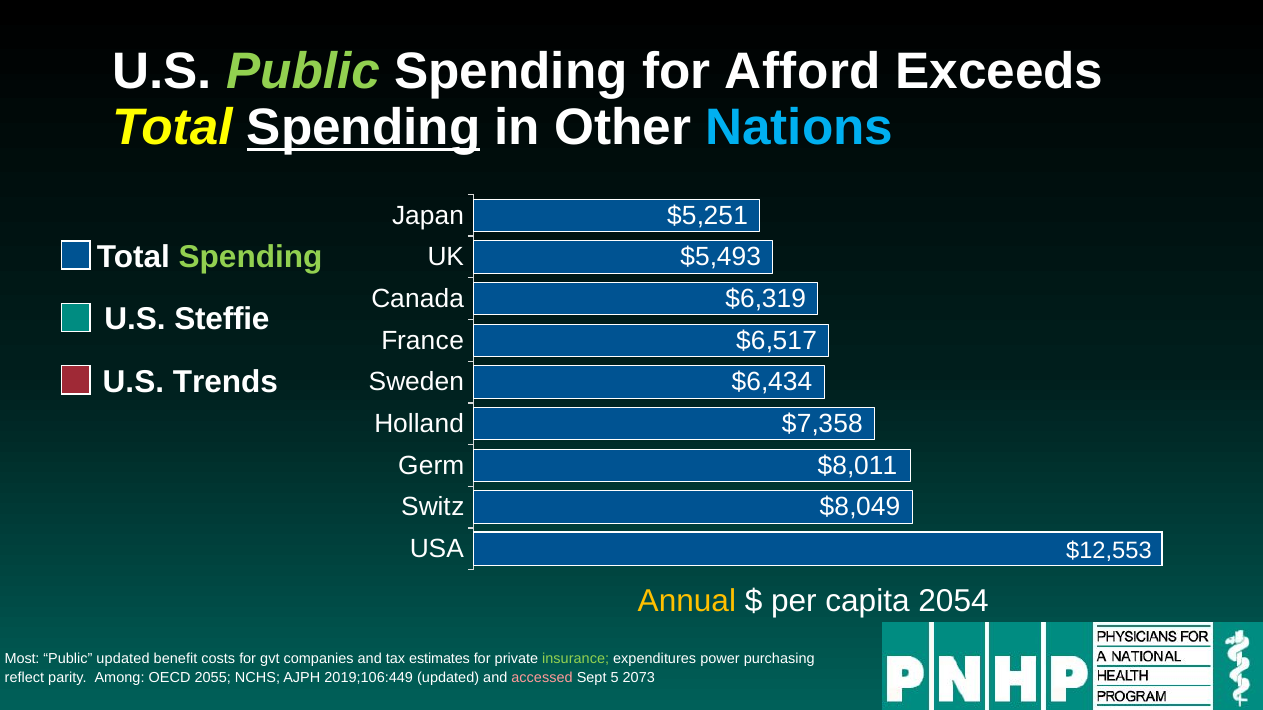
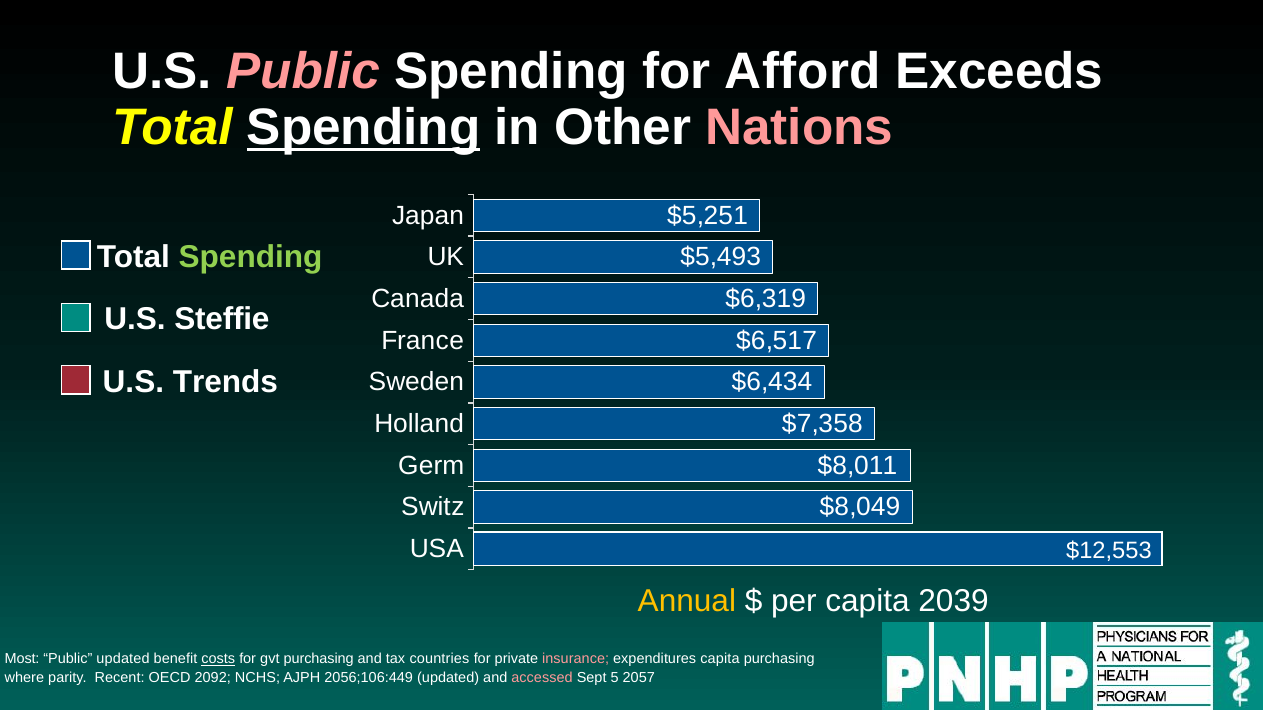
Public at (303, 72) colour: light green -> pink
Nations colour: light blue -> pink
2054: 2054 -> 2039
costs underline: none -> present
gvt companies: companies -> purchasing
estimates: estimates -> countries
insurance colour: light green -> pink
expenditures power: power -> capita
reflect: reflect -> where
Among: Among -> Recent
2055: 2055 -> 2092
2019;106:449: 2019;106:449 -> 2056;106:449
2073: 2073 -> 2057
